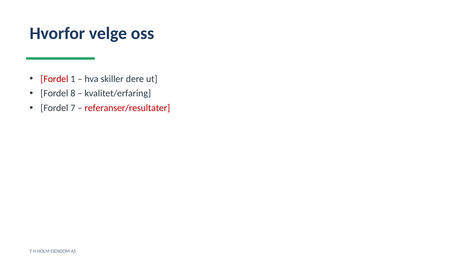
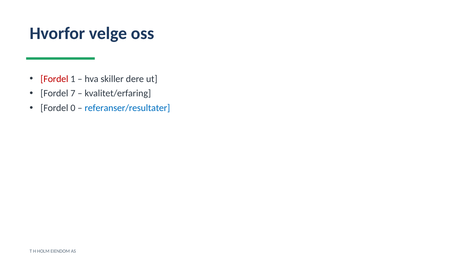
8: 8 -> 7
7: 7 -> 0
referanser/resultater colour: red -> blue
